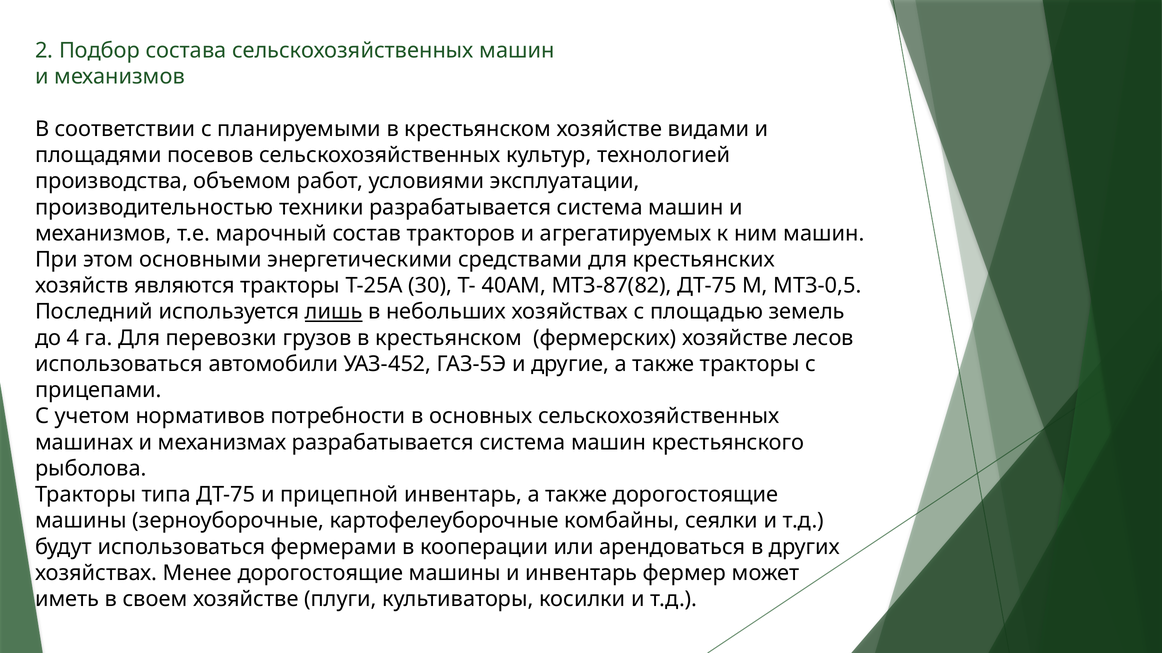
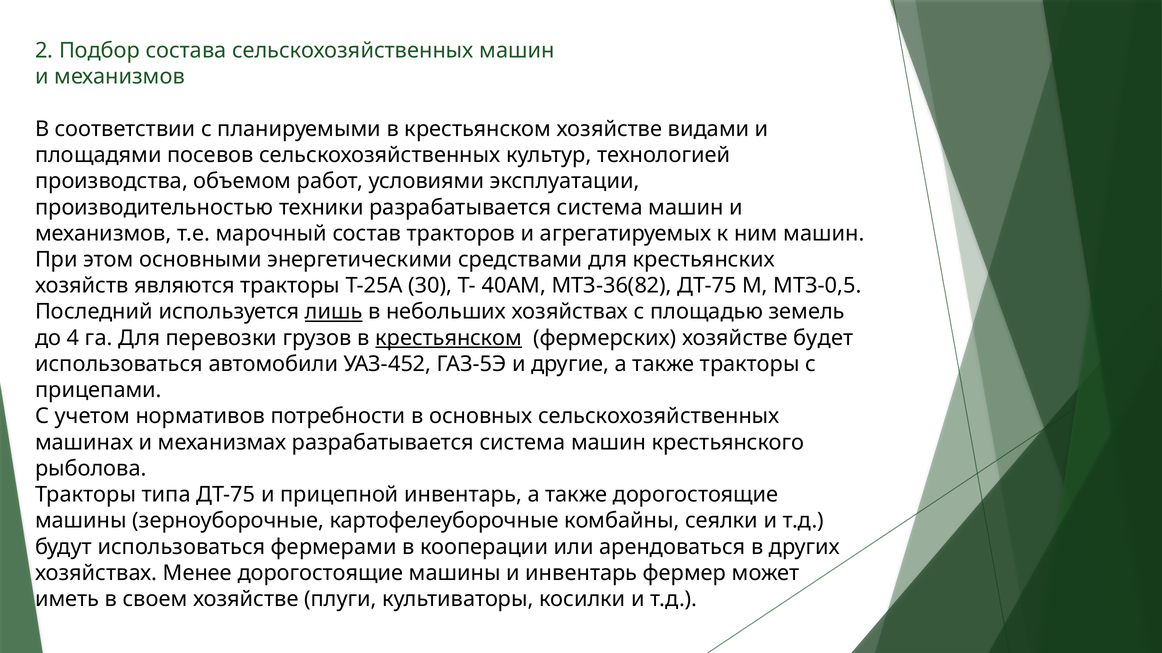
МТЗ-87(82: МТЗ-87(82 -> МТЗ-36(82
крестьянском at (449, 338) underline: none -> present
лесов: лесов -> будет
